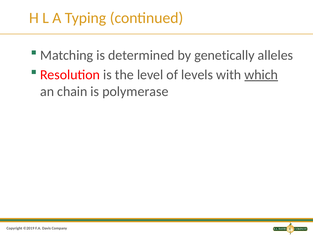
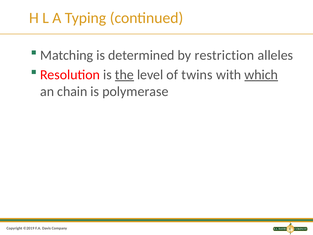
genetically: genetically -> restriction
the underline: none -> present
levels: levels -> twins
